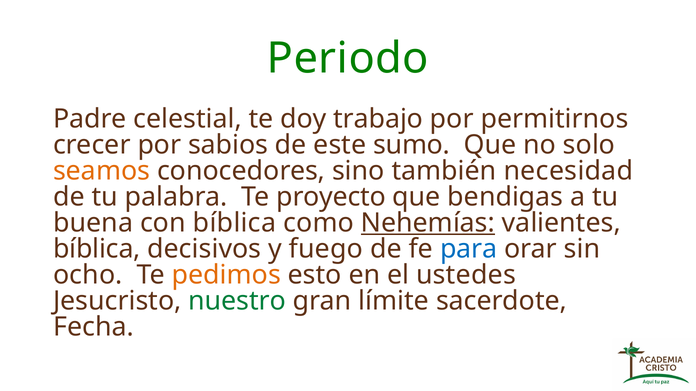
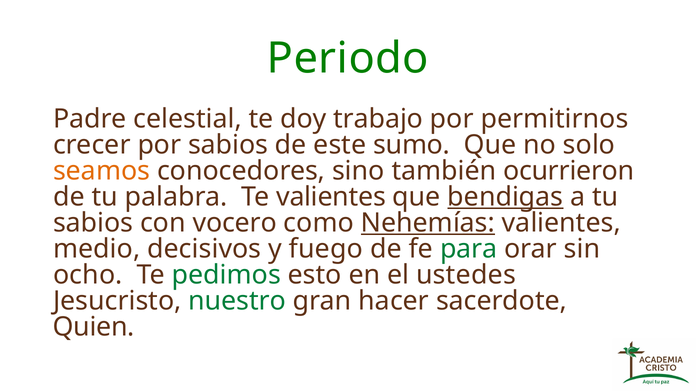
necesidad: necesidad -> ocurrieron
Te proyecto: proyecto -> valientes
bendigas underline: none -> present
buena at (93, 223): buena -> sabios
con bíblica: bíblica -> vocero
bíblica at (97, 249): bíblica -> medio
para colour: blue -> green
pedimos colour: orange -> green
límite: límite -> hacer
Fecha: Fecha -> Quien
